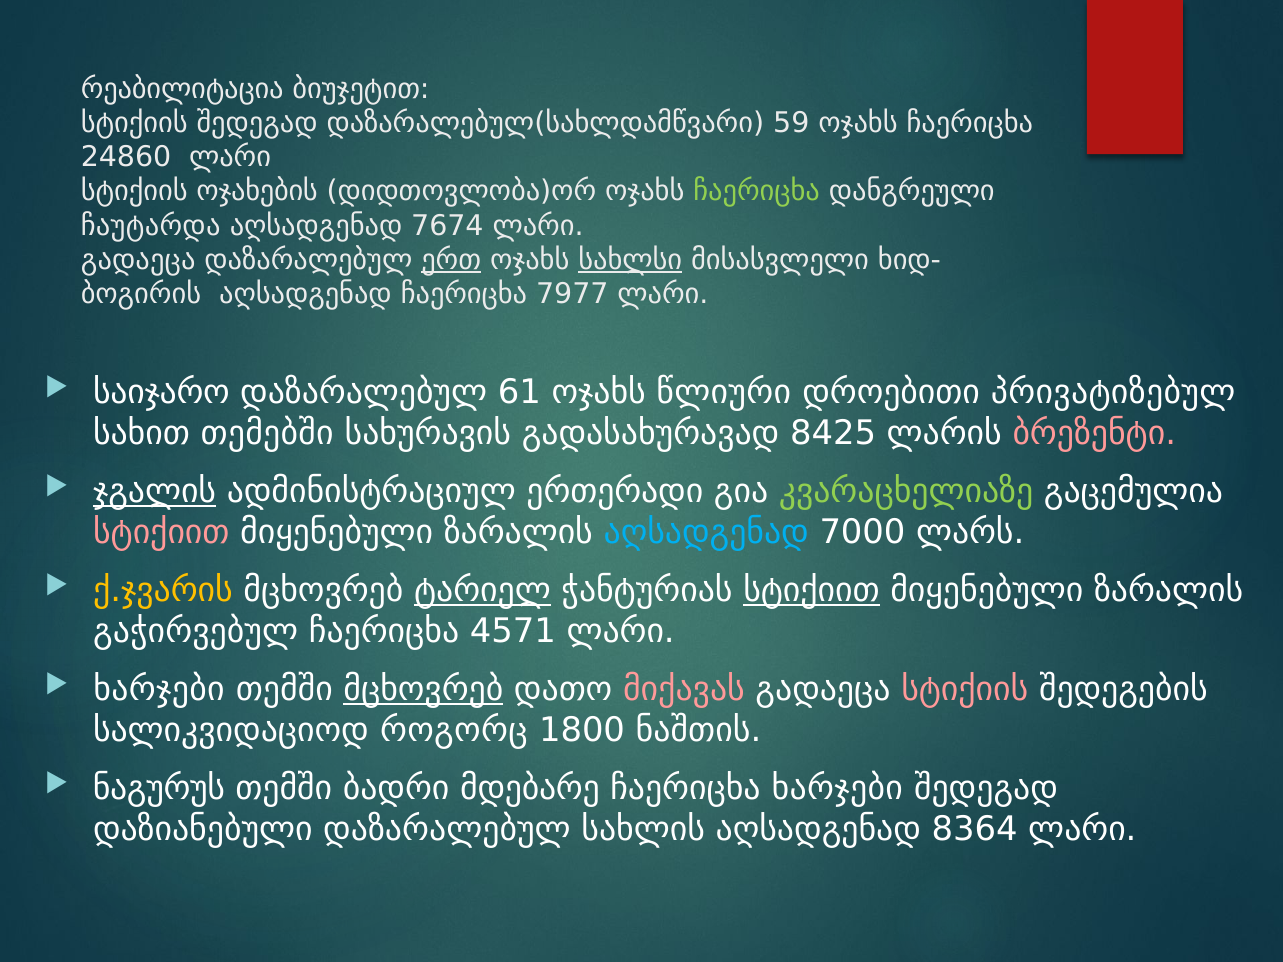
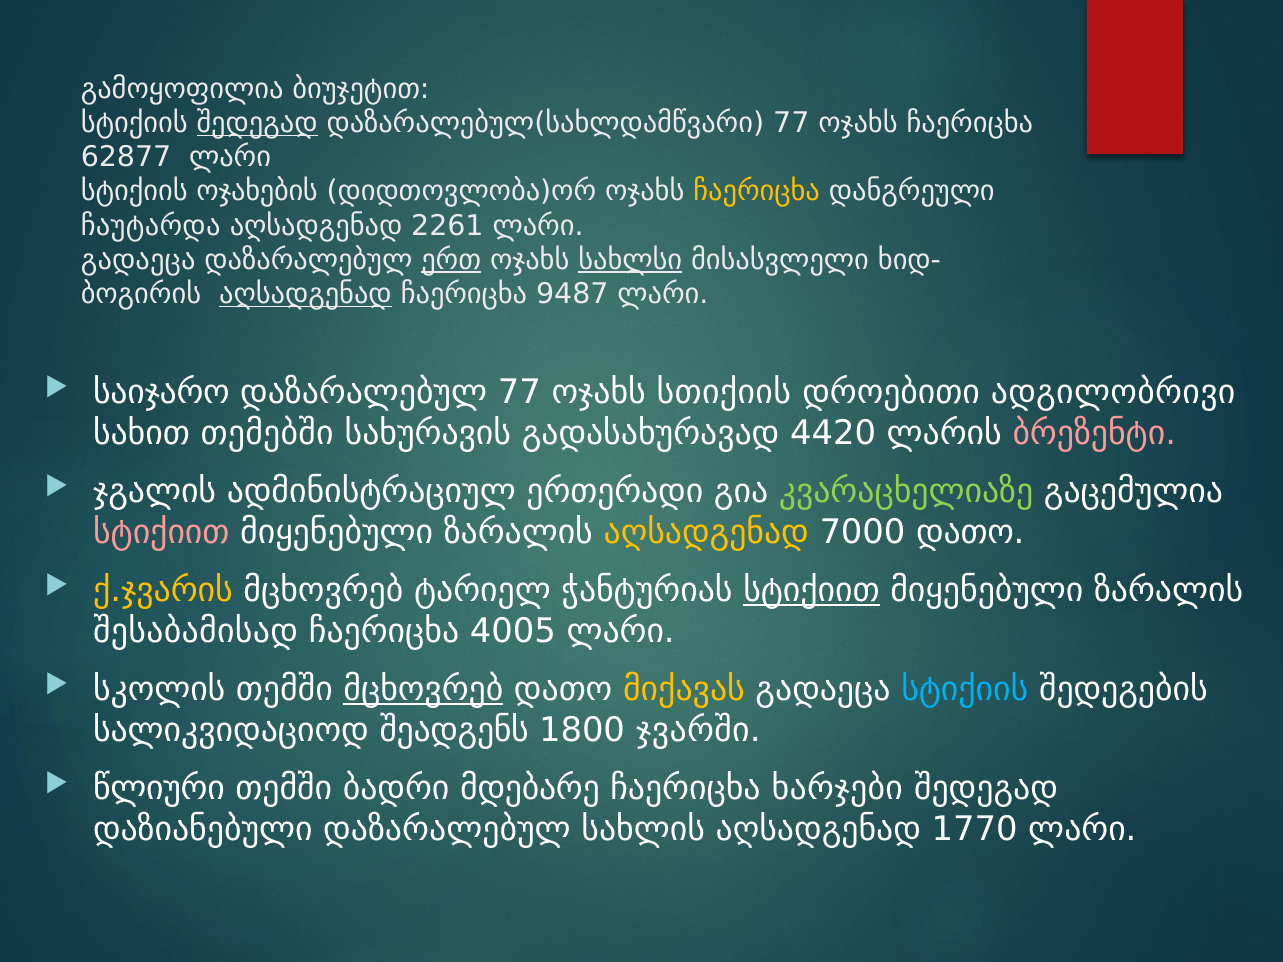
რეაბილიტაცია: რეაბილიტაცია -> გამოყოფილია
შედეგად at (257, 123) underline: none -> present
დაზარალებულ(სახლდამწვარი 59: 59 -> 77
24860: 24860 -> 62877
ჩაერიცხა at (757, 192) colour: light green -> yellow
7674: 7674 -> 2261
აღსადგენად at (305, 294) underline: none -> present
7977: 7977 -> 9487
დაზარალებულ 61: 61 -> 77
წლიური: წლიური -> სთიქიის
პრივატიზებულ: პრივატიზებულ -> ადგილობრივი
8425: 8425 -> 4420
ჯგალის underline: present -> none
აღსადგენად at (706, 532) colour: light blue -> yellow
7000 ლარს: ლარს -> დათო
ტარიელ underline: present -> none
გაჭირვებულ: გაჭირვებულ -> შესაბამისად
4571: 4571 -> 4005
ხარჯები at (159, 690): ხარჯები -> სკოლის
მიქავას colour: pink -> yellow
სტიქიის at (965, 690) colour: pink -> light blue
როგორც: როგორც -> შეადგენს
ნაშთის: ნაშთის -> ჯვარში
ნაგურუს: ნაგურუს -> წლიური
8364: 8364 -> 1770
